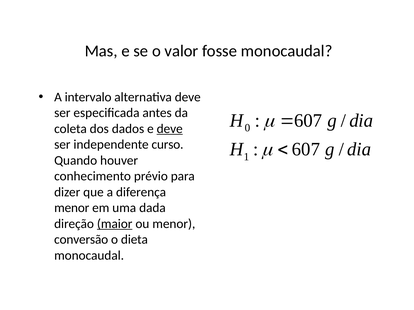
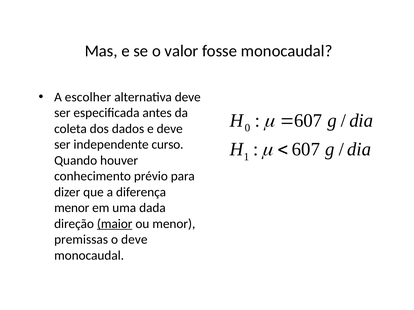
intervalo: intervalo -> escolher
deve at (170, 129) underline: present -> none
conversão: conversão -> premissas
o dieta: dieta -> deve
